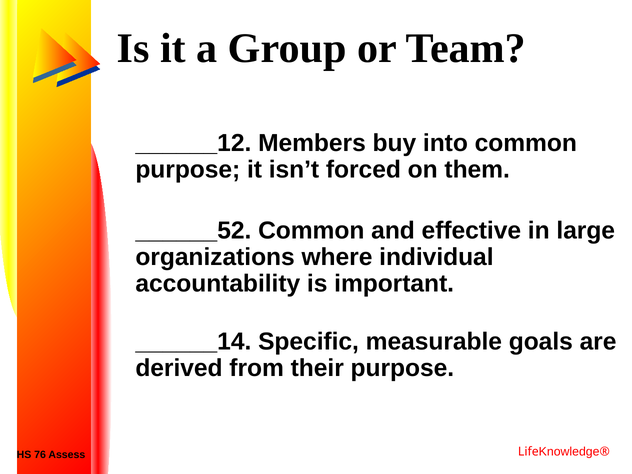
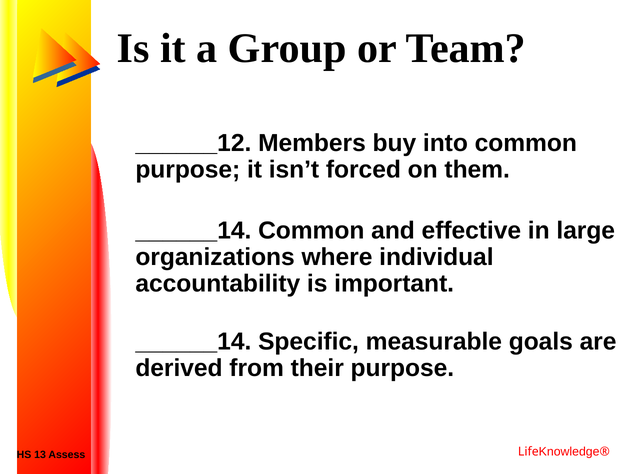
______52 at (193, 230): ______52 -> ______14
76: 76 -> 13
